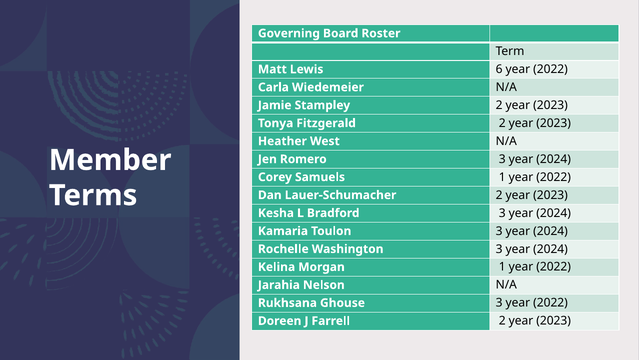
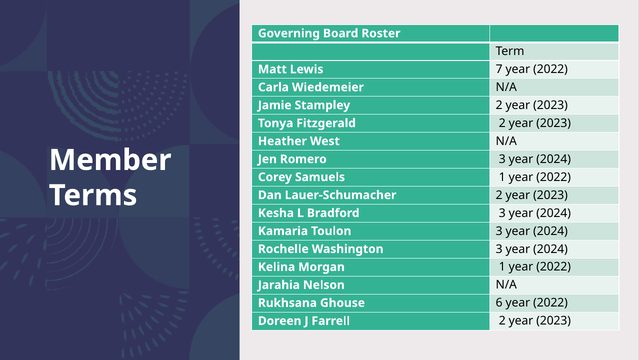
6: 6 -> 7
Ghouse 3: 3 -> 6
